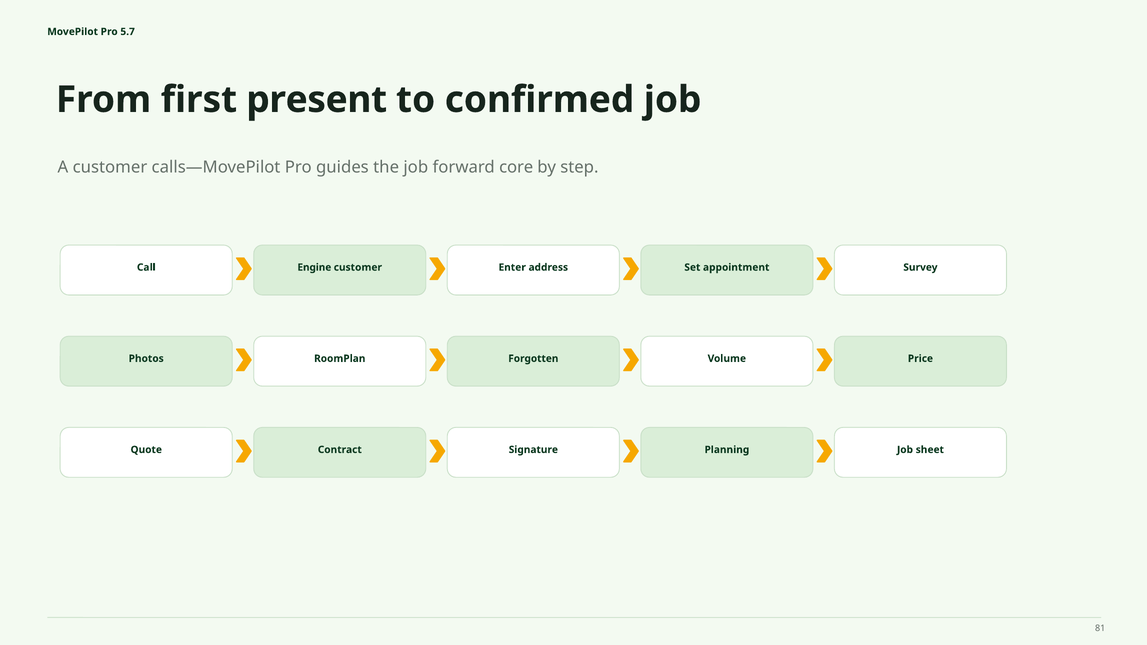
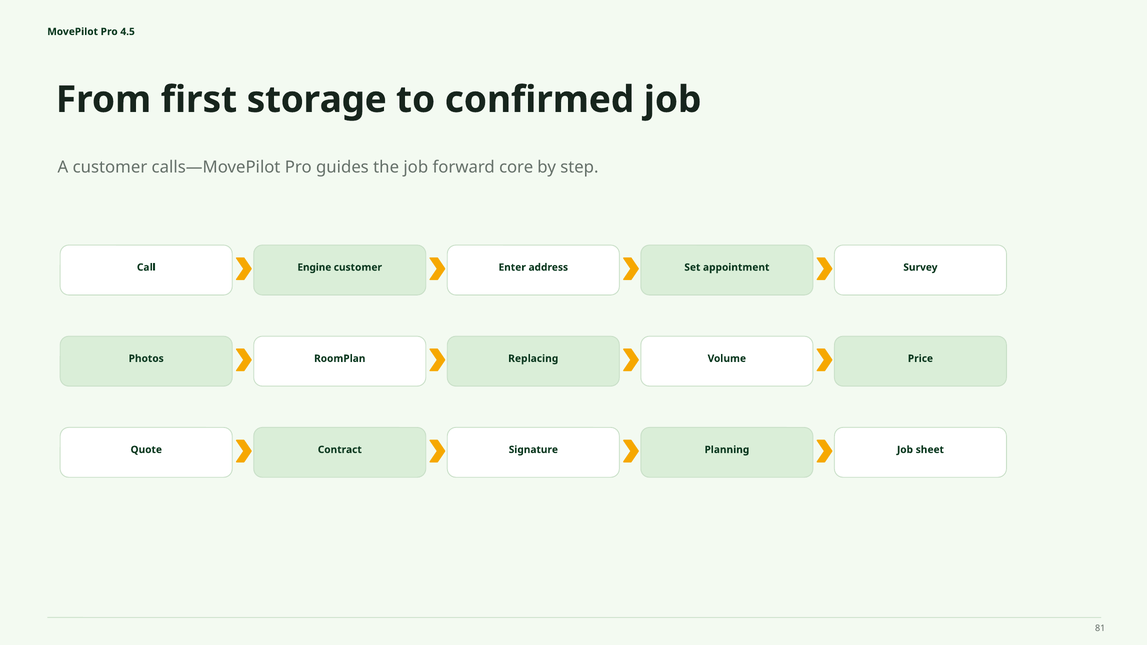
5.7: 5.7 -> 4.5
present: present -> storage
Forgotten: Forgotten -> Replacing
